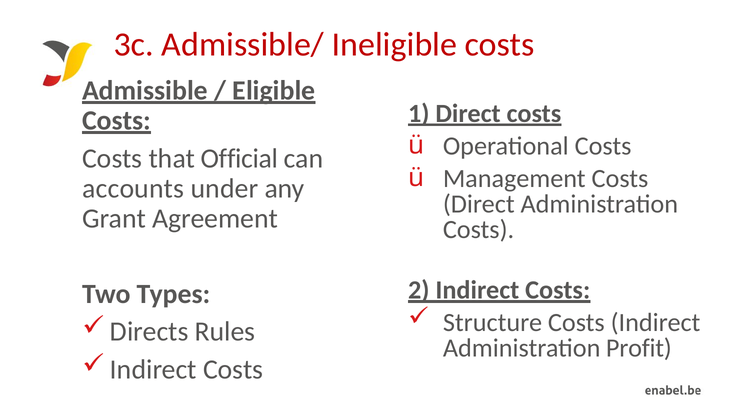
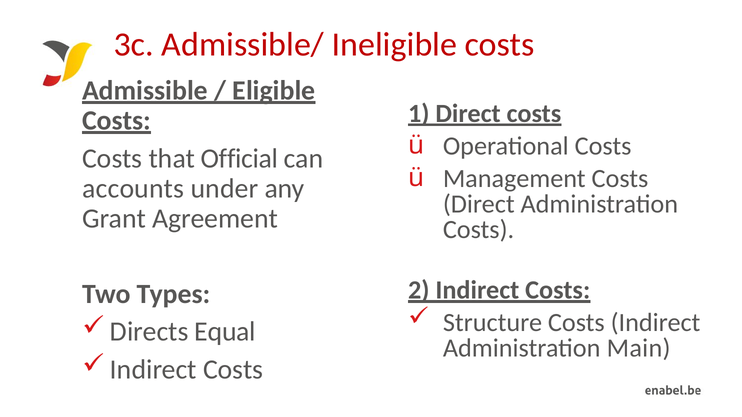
Rules: Rules -> Equal
Profit: Profit -> Main
